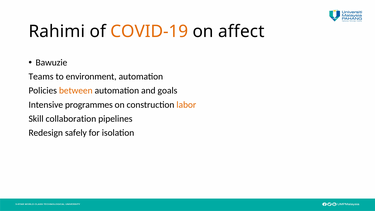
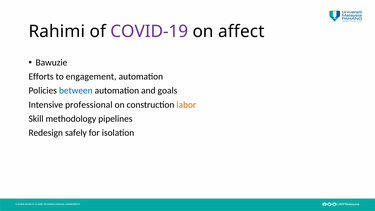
COVID-19 colour: orange -> purple
Teams: Teams -> Efforts
environment: environment -> engagement
between colour: orange -> blue
programmes: programmes -> professional
collaboration: collaboration -> methodology
